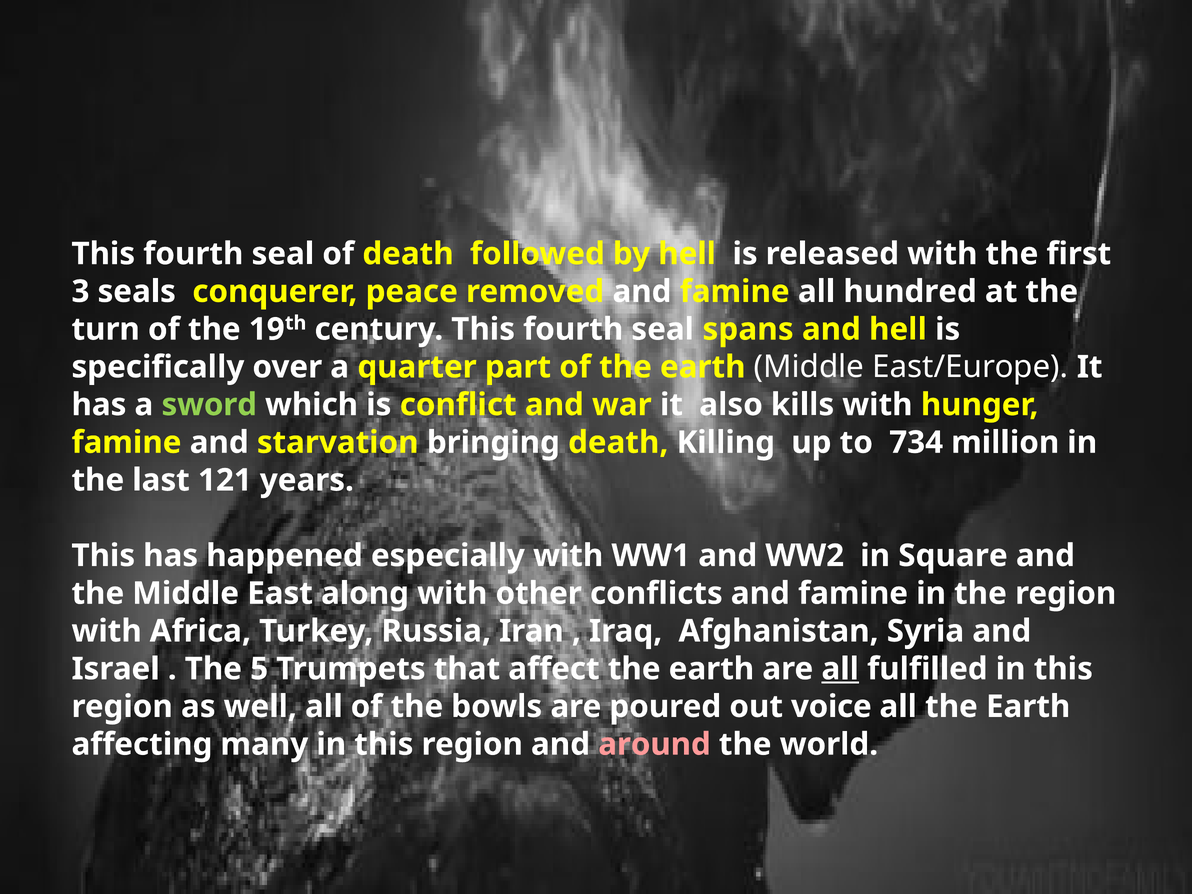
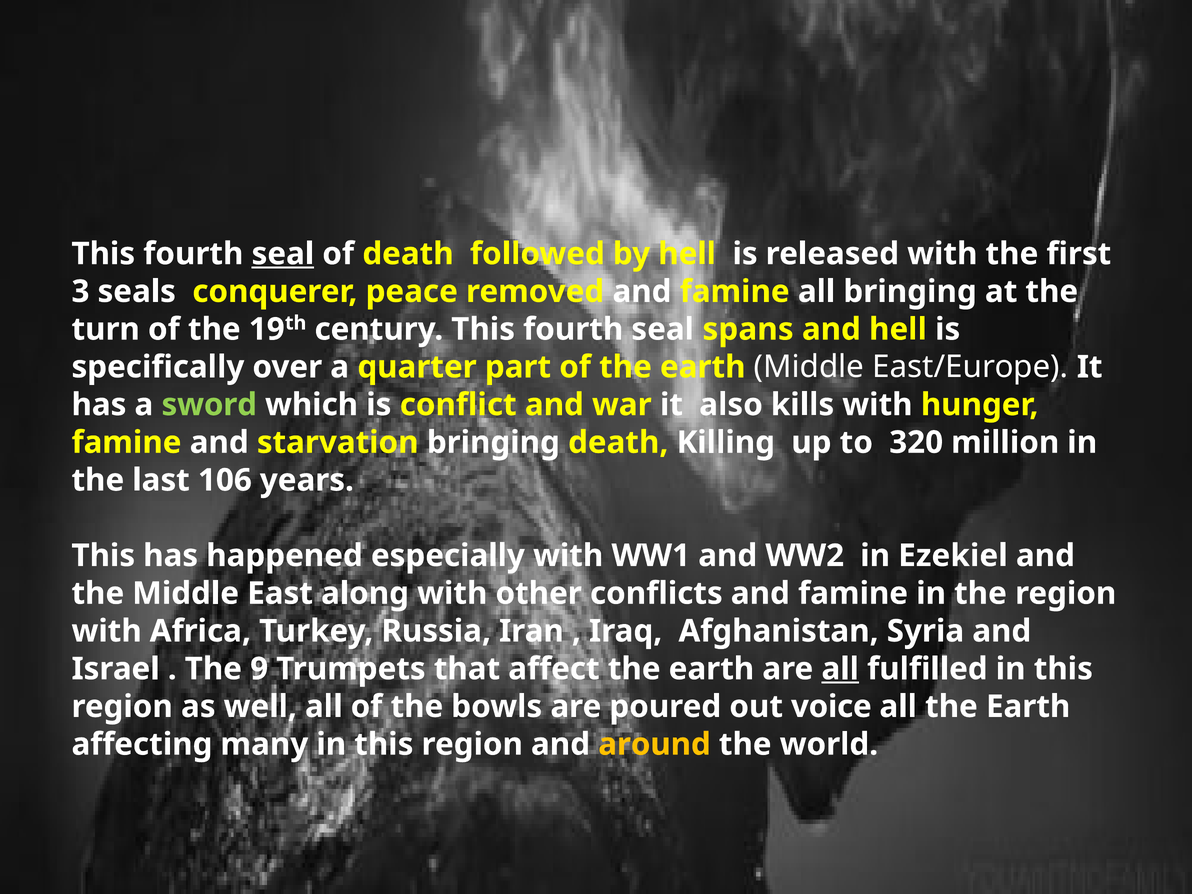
seal at (283, 254) underline: none -> present
all hundred: hundred -> bringing
734: 734 -> 320
121: 121 -> 106
Square: Square -> Ezekiel
5: 5 -> 9
around colour: pink -> yellow
